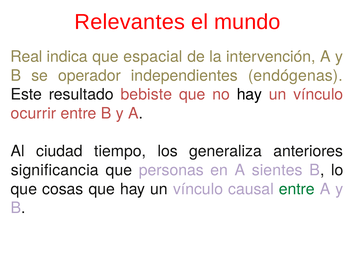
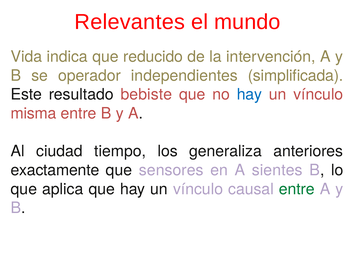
Real: Real -> Vida
espacial: espacial -> reducido
endógenas: endógenas -> simplificada
hay at (249, 95) colour: black -> blue
ocurrir: ocurrir -> misma
significancia: significancia -> exactamente
personas: personas -> sensores
cosas: cosas -> aplica
